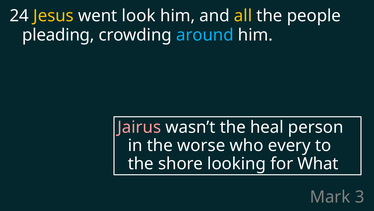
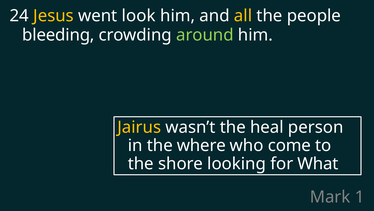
pleading: pleading -> bleeding
around colour: light blue -> light green
Jairus colour: pink -> yellow
worse: worse -> where
every: every -> come
3: 3 -> 1
